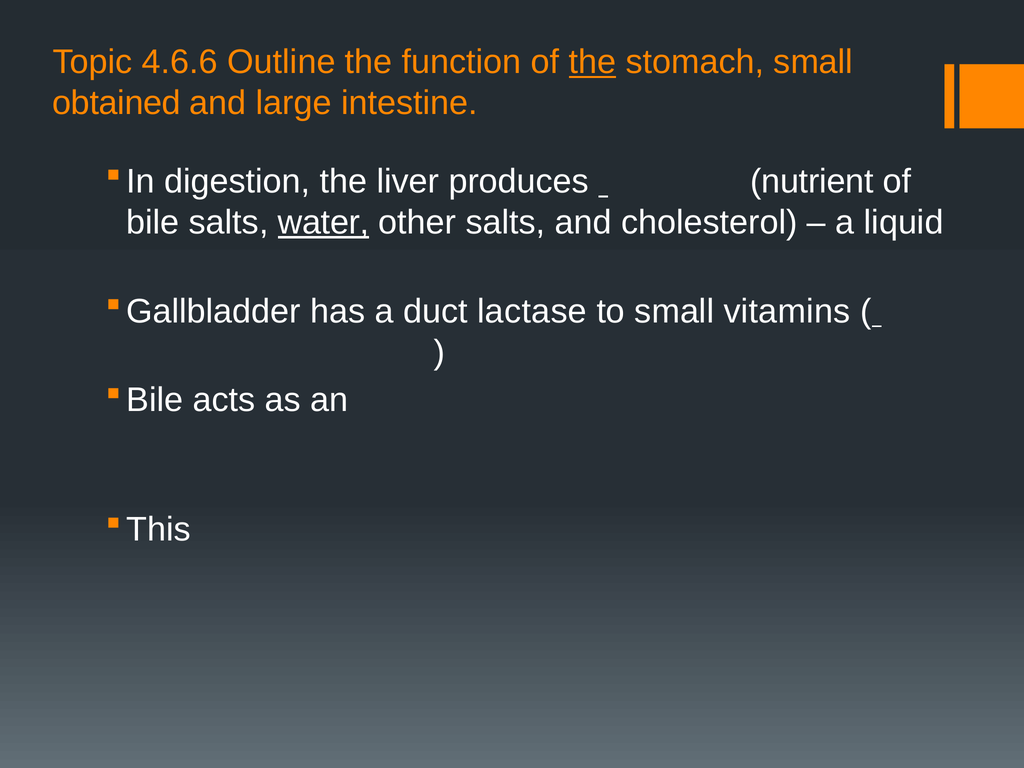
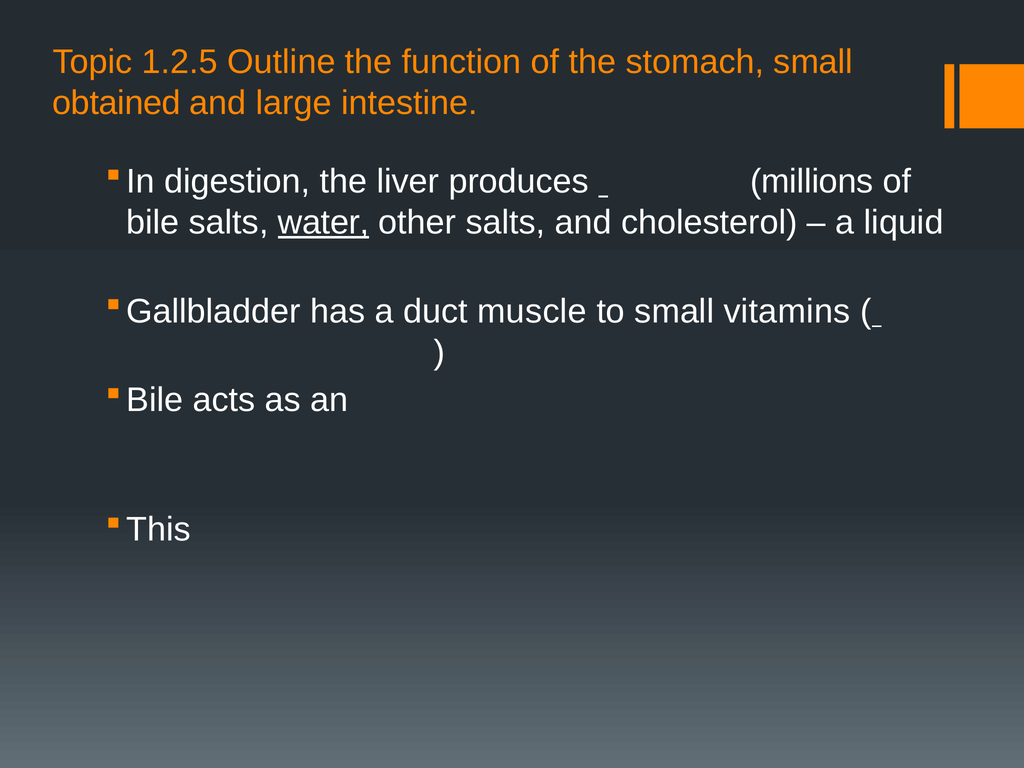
4.6.6: 4.6.6 -> 1.2.5
the at (592, 62) underline: present -> none
nutrient: nutrient -> millions
lactase: lactase -> muscle
